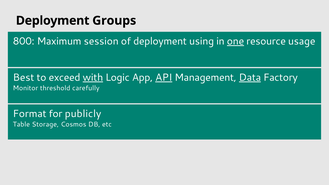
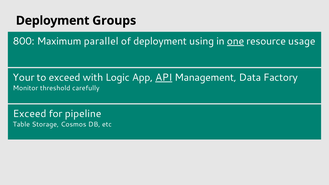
session: session -> parallel
Best: Best -> Your
with underline: present -> none
Data underline: present -> none
Format at (30, 114): Format -> Exceed
publicly: publicly -> pipeline
